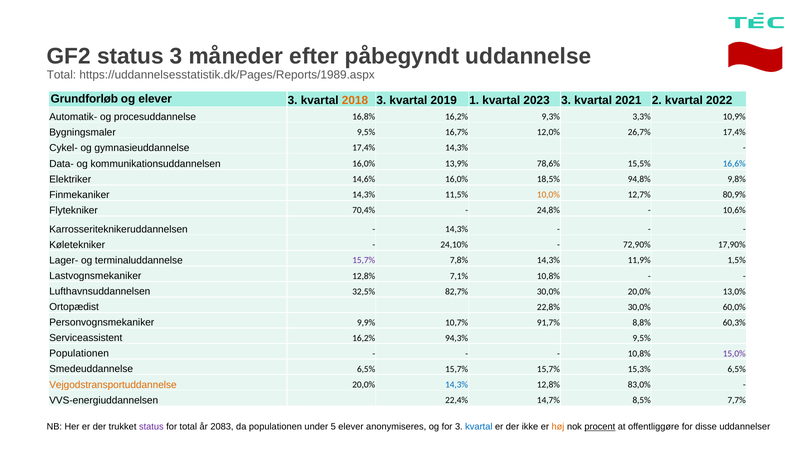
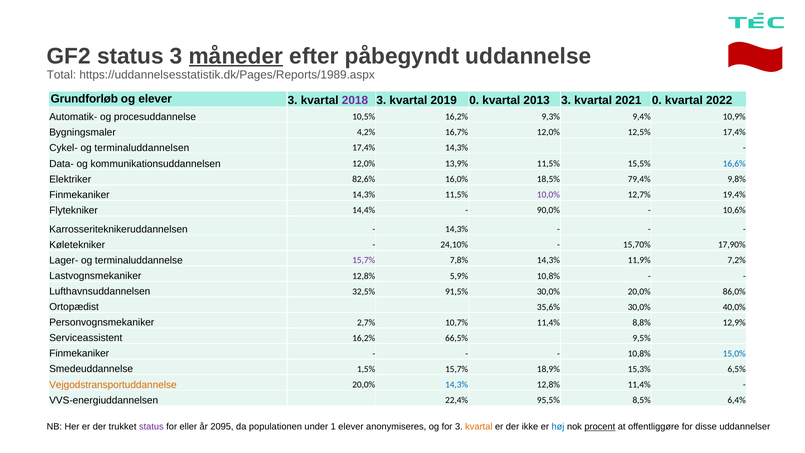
måneder underline: none -> present
2018 colour: orange -> purple
2019 1: 1 -> 0
2023: 2023 -> 2013
2021 2: 2 -> 0
16,8%: 16,8% -> 10,5%
3,3%: 3,3% -> 9,4%
Bygningsmaler 9,5%: 9,5% -> 4,2%
26,7%: 26,7% -> 12,5%
gymnasieuddannelse: gymnasieuddannelse -> terminaluddannelsen
kommunikationsuddannelsen 16,0%: 16,0% -> 12,0%
13,9% 78,6%: 78,6% -> 11,5%
14,6%: 14,6% -> 82,6%
94,8%: 94,8% -> 79,4%
10,0% colour: orange -> purple
80,9%: 80,9% -> 19,4%
70,4%: 70,4% -> 14,4%
24,8%: 24,8% -> 90,0%
72,90%: 72,90% -> 15,70%
1,5%: 1,5% -> 7,2%
7,1%: 7,1% -> 5,9%
82,7%: 82,7% -> 91,5%
13,0%: 13,0% -> 86,0%
22,8%: 22,8% -> 35,6%
60,0%: 60,0% -> 40,0%
9,9%: 9,9% -> 2,7%
10,7% 91,7%: 91,7% -> 11,4%
60,3%: 60,3% -> 12,9%
94,3%: 94,3% -> 66,5%
Populationen at (79, 353): Populationen -> Finmekaniker
15,0% colour: purple -> blue
Smedeuddannelse 6,5%: 6,5% -> 1,5%
15,7% 15,7%: 15,7% -> 18,9%
12,8% 83,0%: 83,0% -> 11,4%
14,7%: 14,7% -> 95,5%
7,7%: 7,7% -> 6,4%
for total: total -> eller
2083: 2083 -> 2095
5: 5 -> 1
kvartal at (479, 427) colour: blue -> orange
høj colour: orange -> blue
